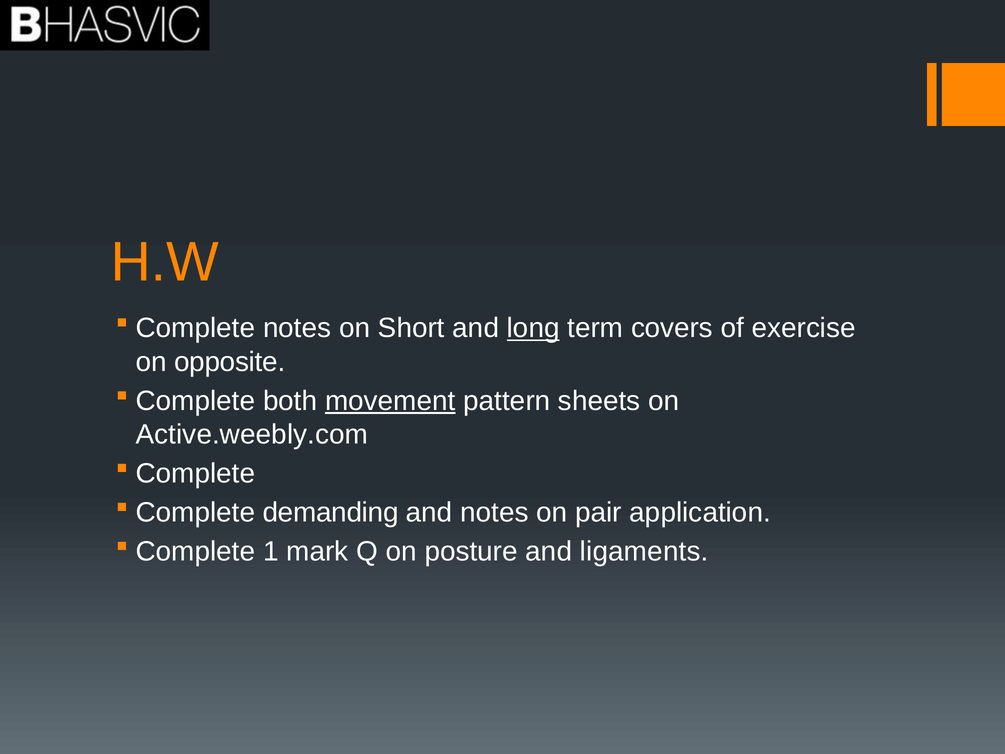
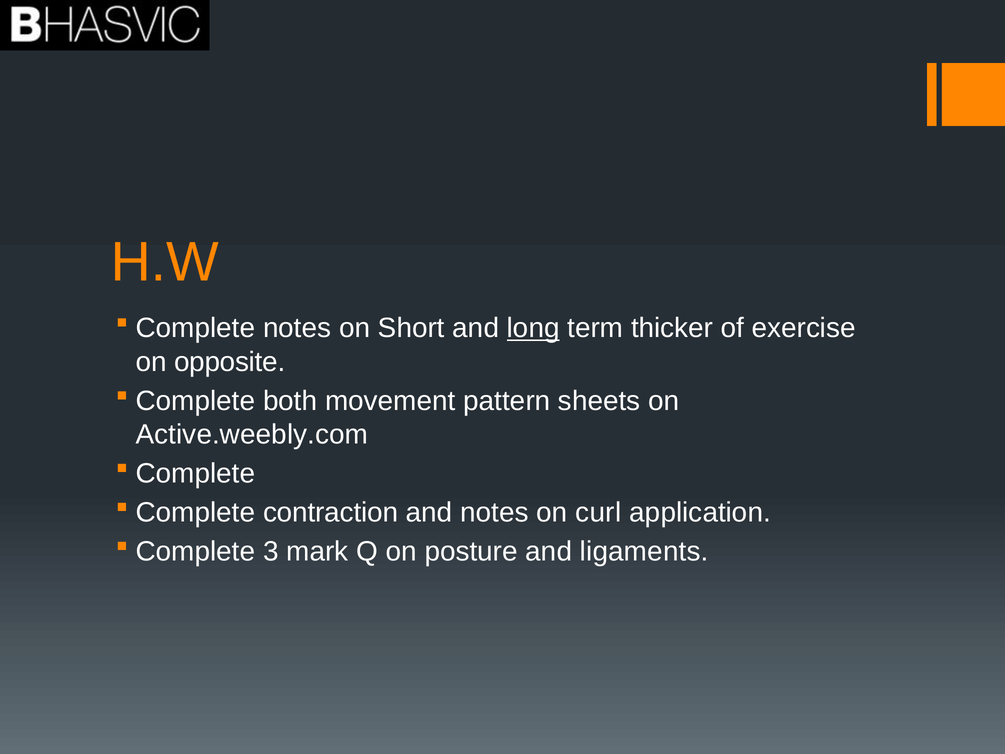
covers: covers -> thicker
movement underline: present -> none
demanding: demanding -> contraction
pair: pair -> curl
1: 1 -> 3
